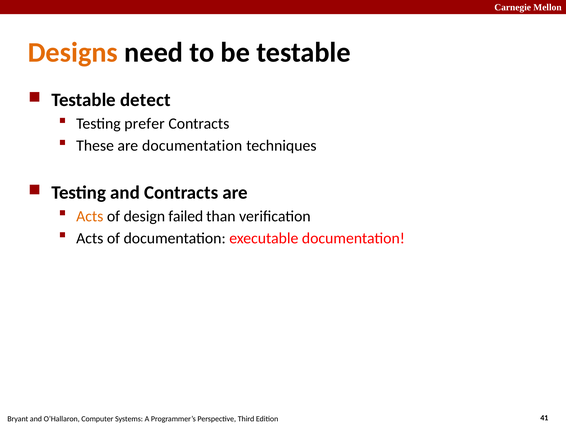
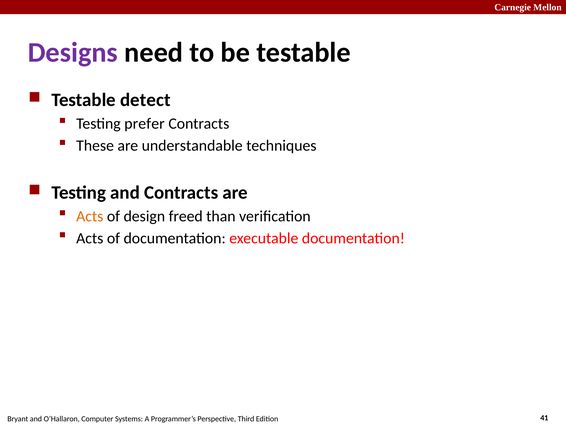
Designs colour: orange -> purple
are documentation: documentation -> understandable
failed: failed -> freed
